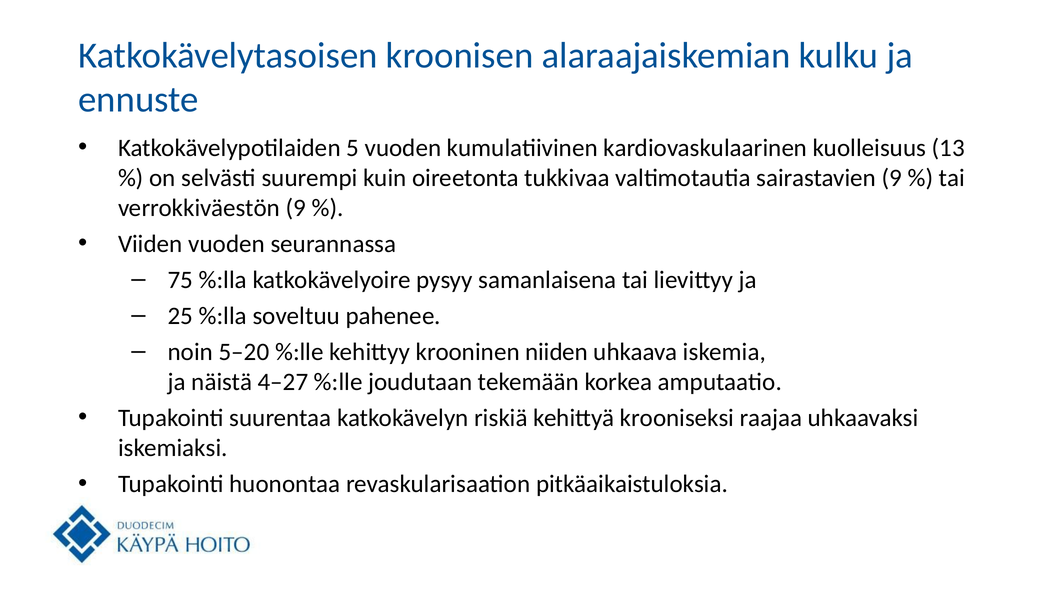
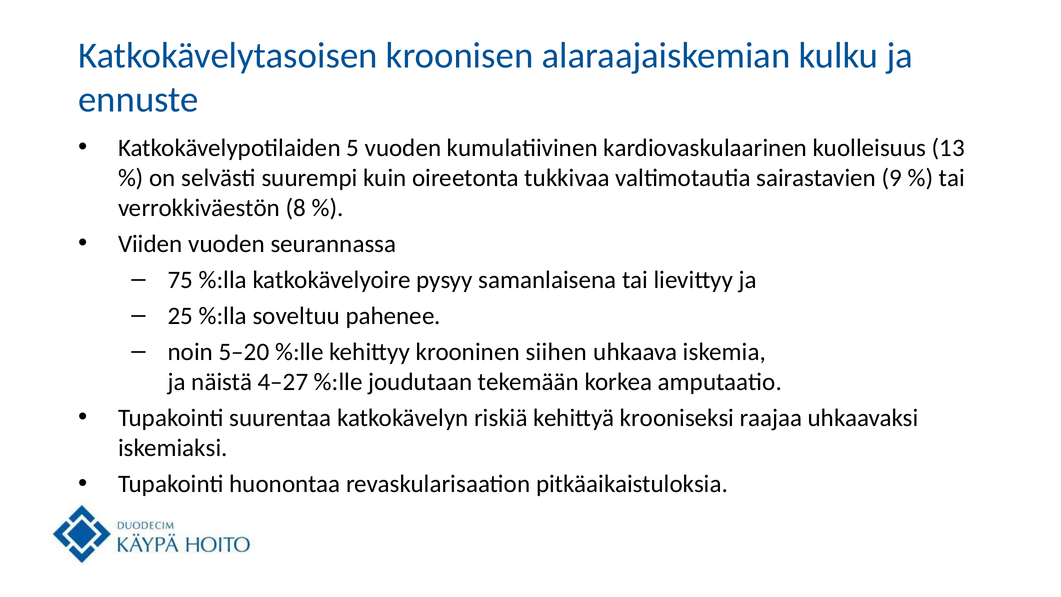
verrokkiväestön 9: 9 -> 8
niiden: niiden -> siihen
